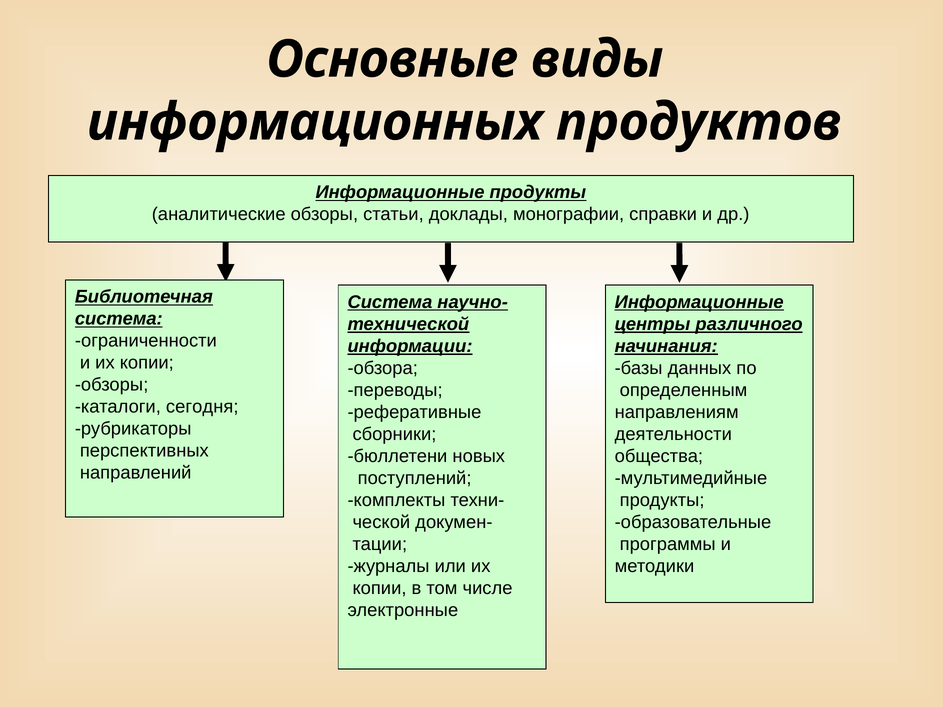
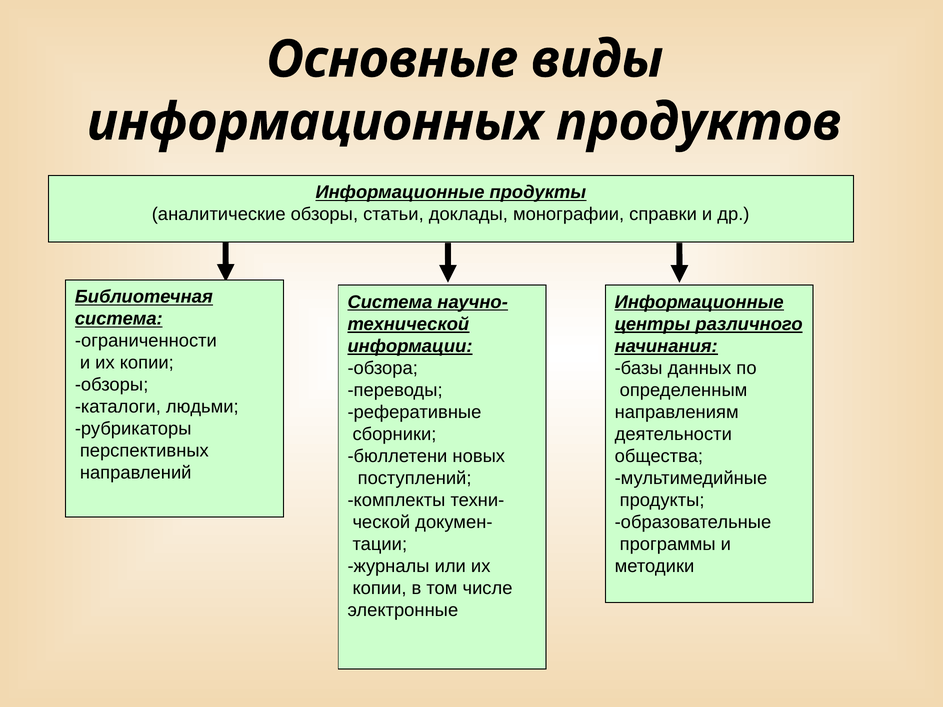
сегодня: сегодня -> людьми
